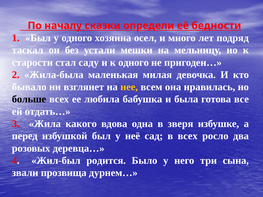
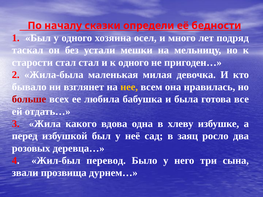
стал саду: саду -> стал
больше colour: black -> red
зверя: зверя -> хлеву
в всех: всех -> заяц
родится: родится -> перевод
